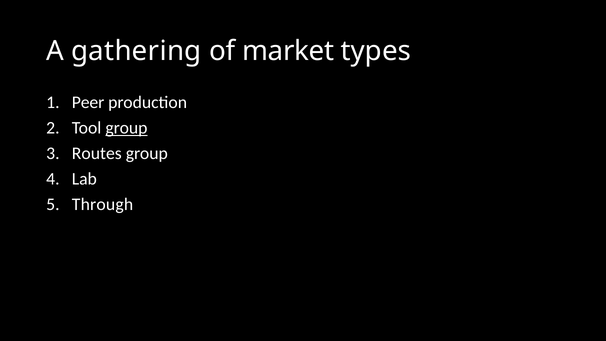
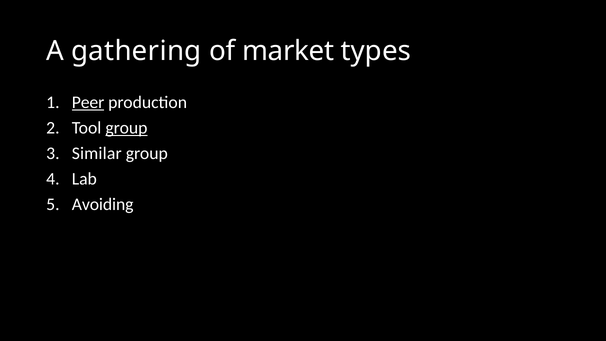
Peer underline: none -> present
Routes: Routes -> Similar
Through: Through -> Avoiding
